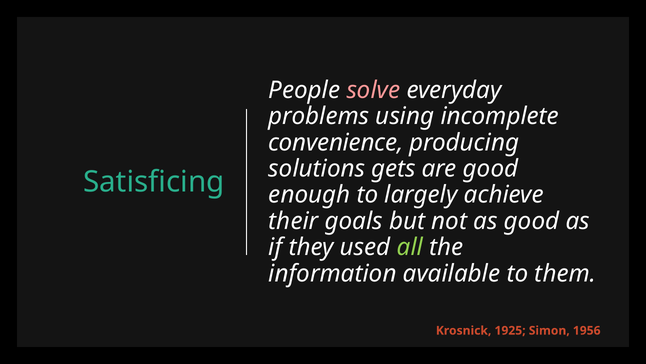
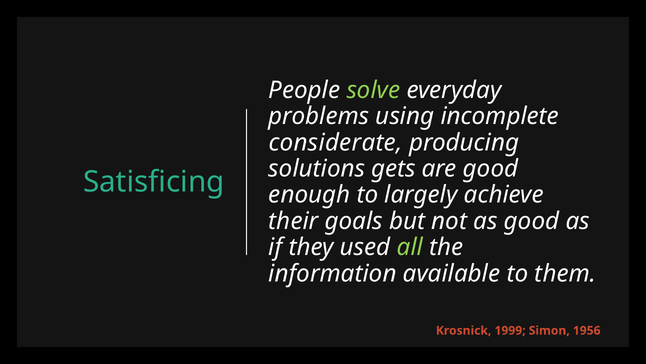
solve colour: pink -> light green
convenience: convenience -> considerate
1925: 1925 -> 1999
